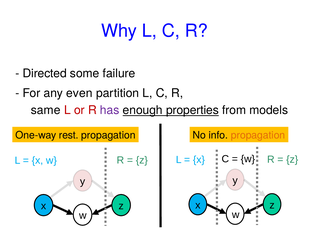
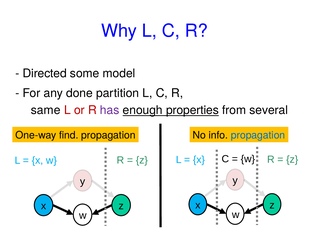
failure: failure -> model
even: even -> done
models: models -> several
rest: rest -> find
propagation at (258, 135) colour: orange -> blue
